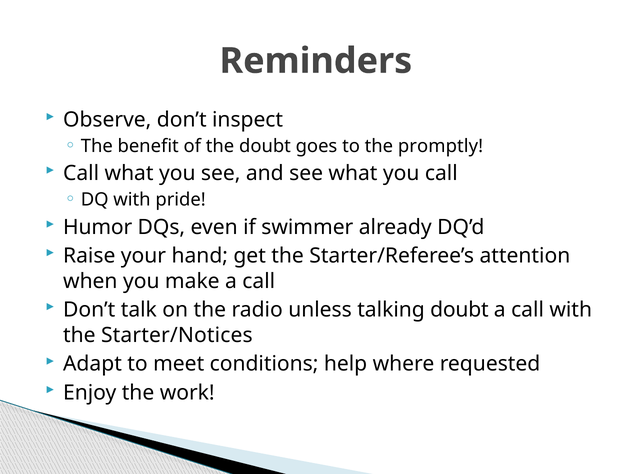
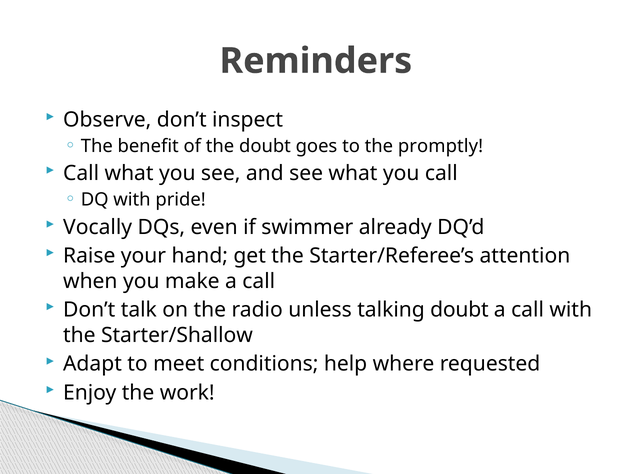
Humor: Humor -> Vocally
Starter/Notices: Starter/Notices -> Starter/Shallow
